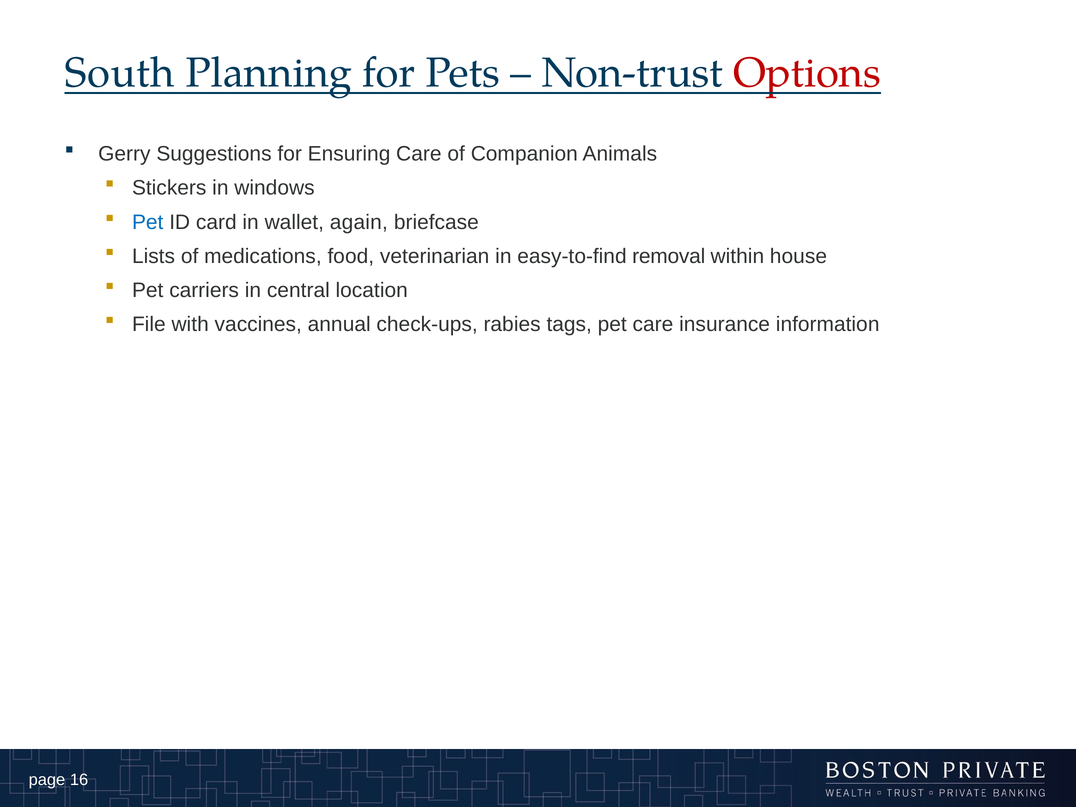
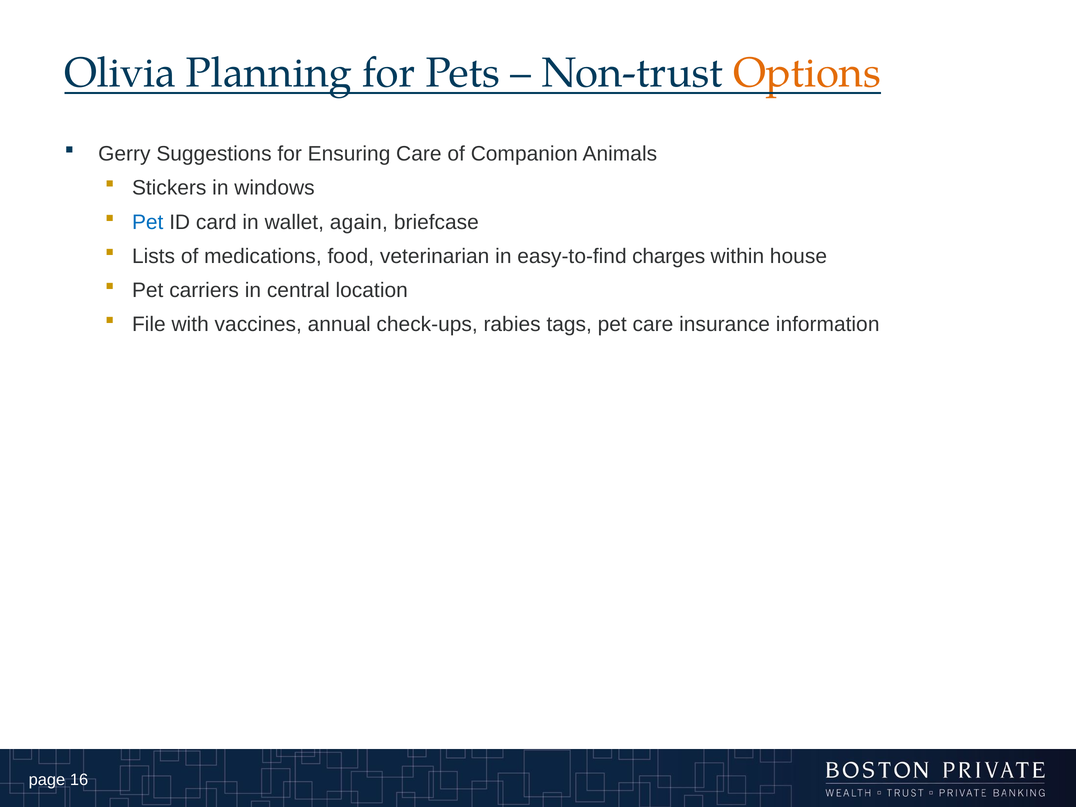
South: South -> Olivia
Options colour: red -> orange
removal: removal -> charges
